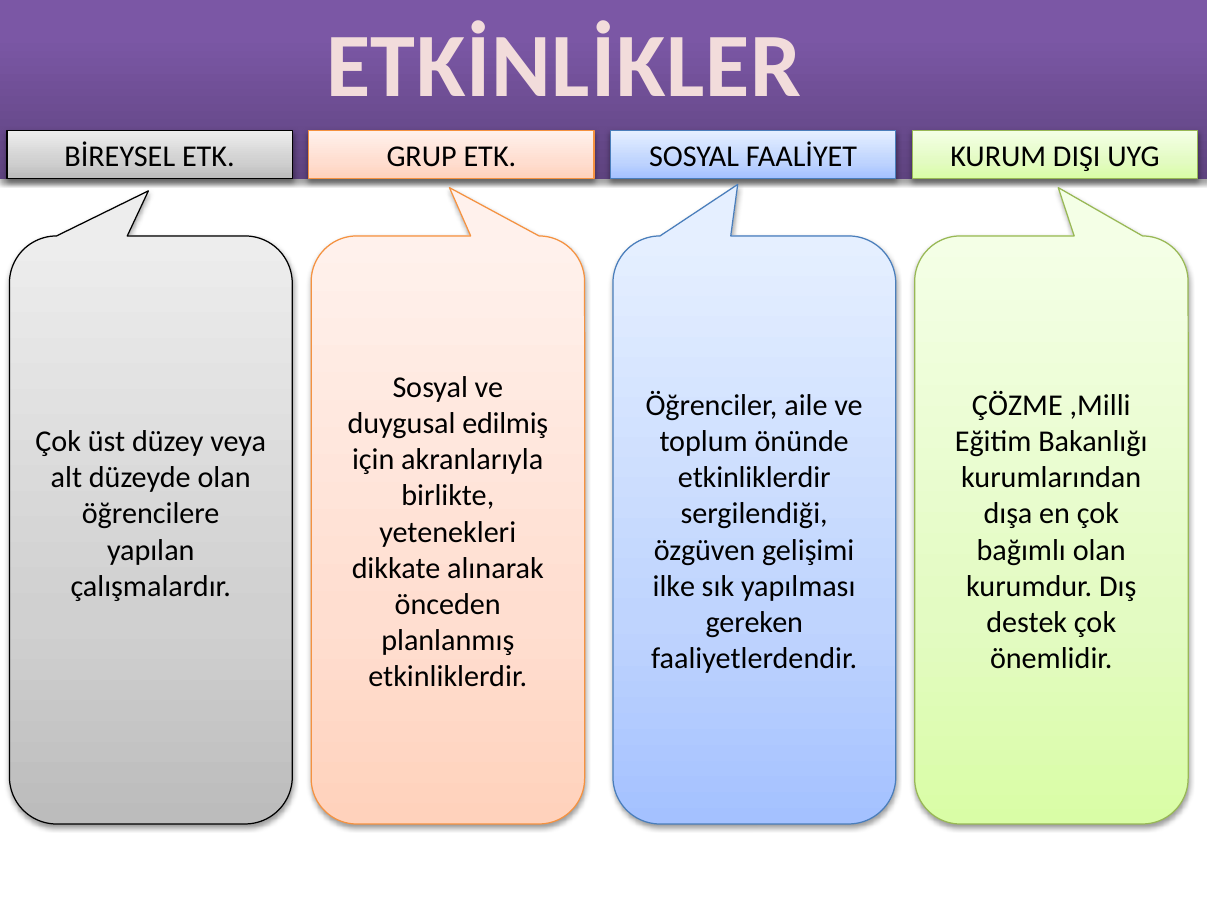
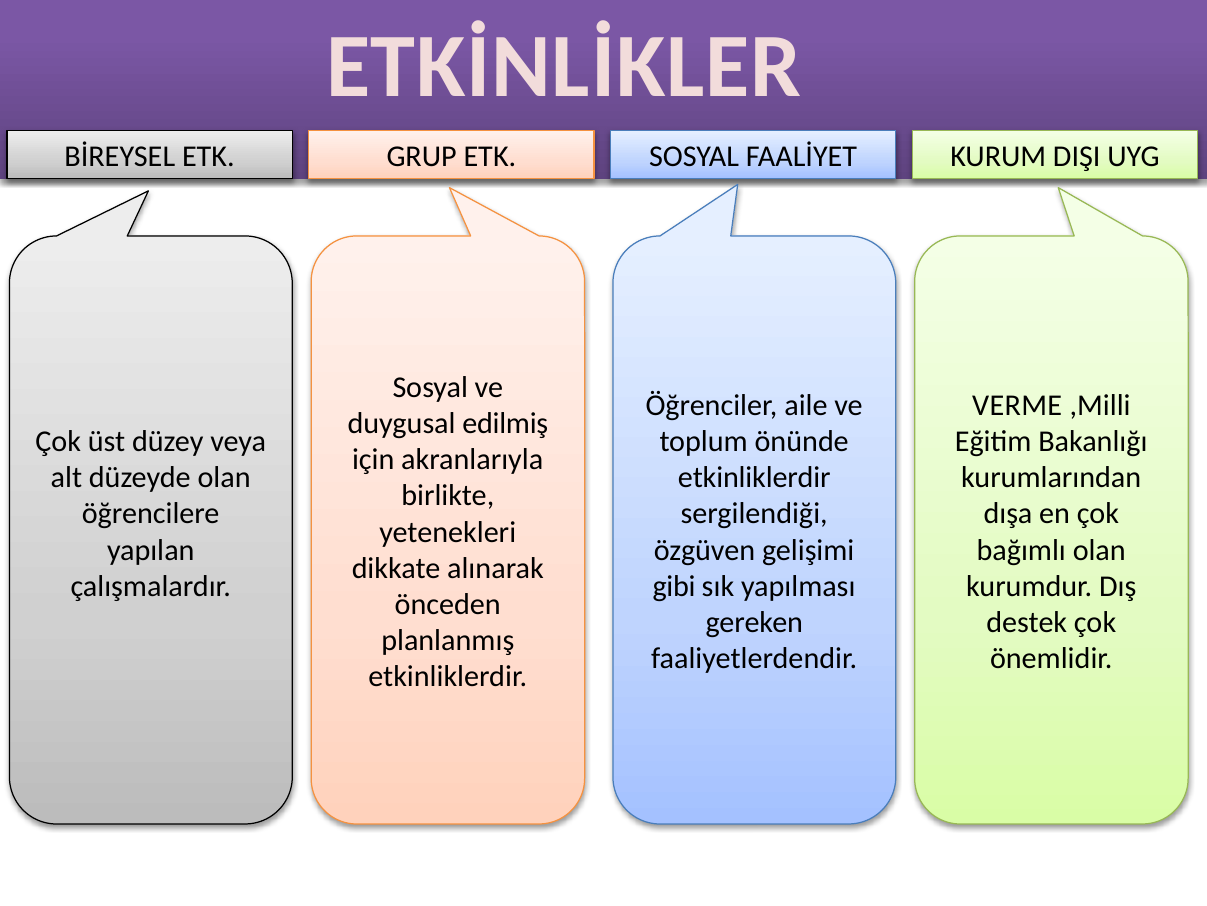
ÇÖZME: ÇÖZME -> VERME
ilke: ilke -> gibi
